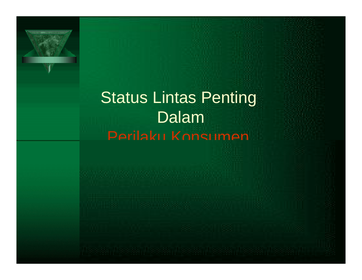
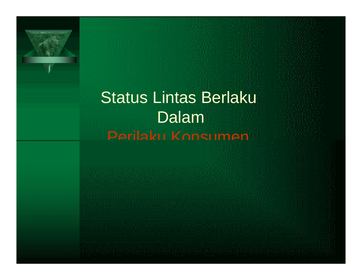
Penting: Penting -> Berlaku
